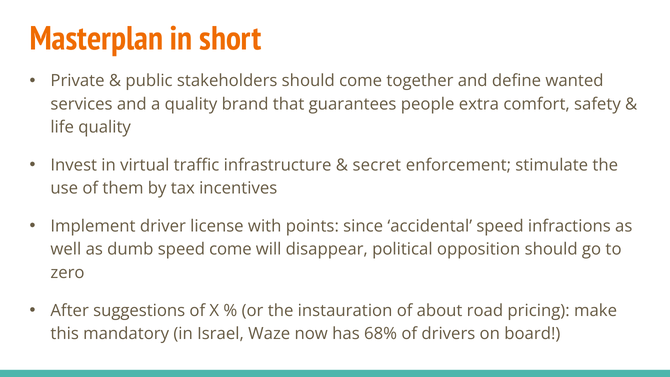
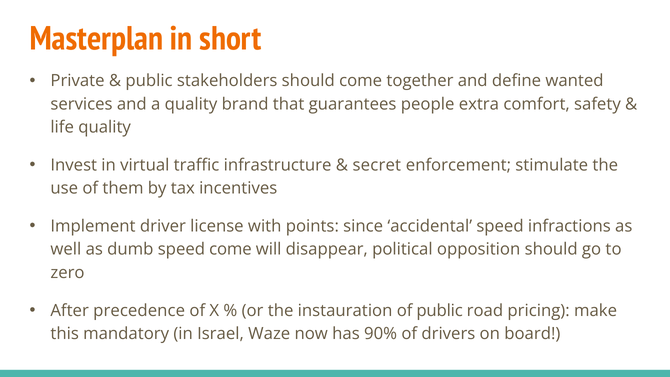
suggestions: suggestions -> precedence
of about: about -> public
68%: 68% -> 90%
